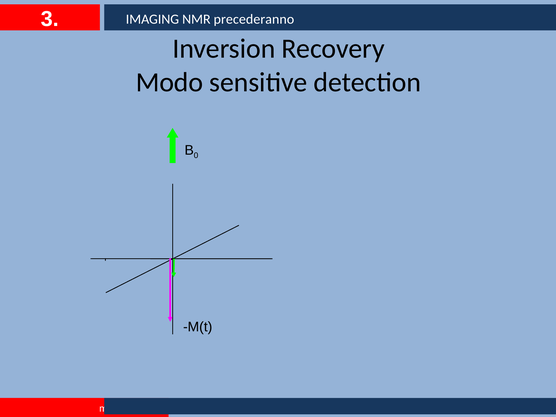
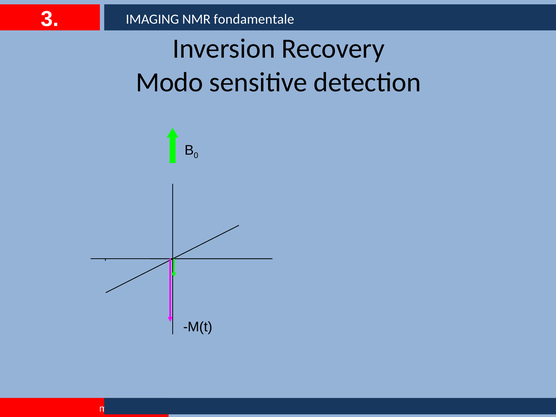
precederanno: precederanno -> fondamentale
